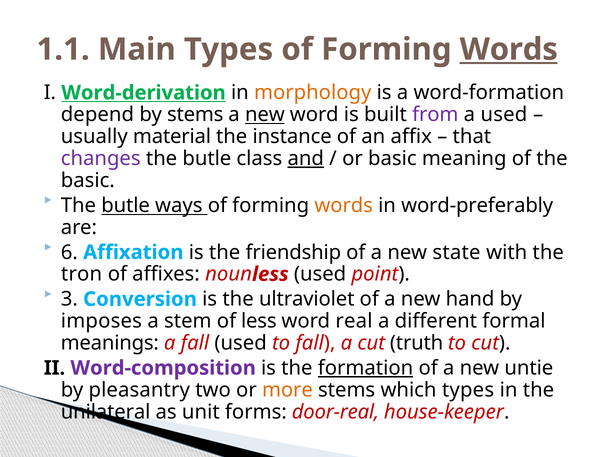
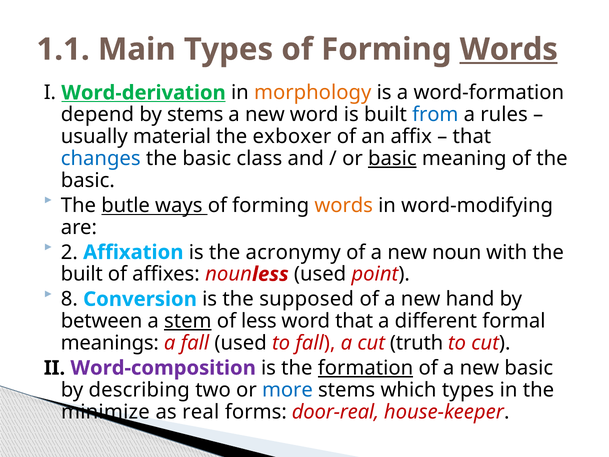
new at (265, 115) underline: present -> none
from colour: purple -> blue
a used: used -> rules
instance: instance -> exboxer
changes colour: purple -> blue
butle at (207, 158): butle -> basic
and underline: present -> none
basic at (392, 158) underline: none -> present
word-preferably: word-preferably -> word-modifying
6: 6 -> 2
friendship: friendship -> acronymy
new state: state -> noun
tron at (82, 274): tron -> built
3: 3 -> 8
ultraviolet: ultraviolet -> supposed
imposes: imposes -> between
stem underline: none -> present
word real: real -> that
new untie: untie -> basic
pleasantry: pleasantry -> describing
more colour: orange -> blue
unilateral: unilateral -> minimize
unit: unit -> real
